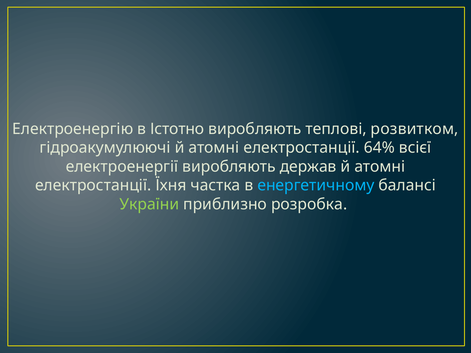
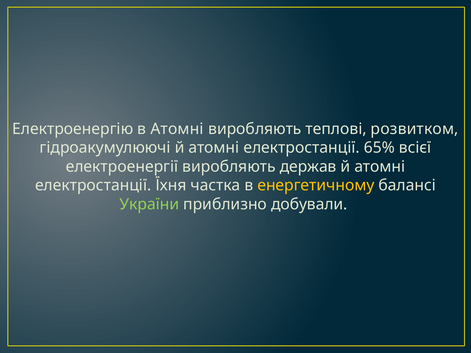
в Істотно: Істотно -> Атомні
64%: 64% -> 65%
енергетичному colour: light blue -> yellow
розробка: розробка -> добували
